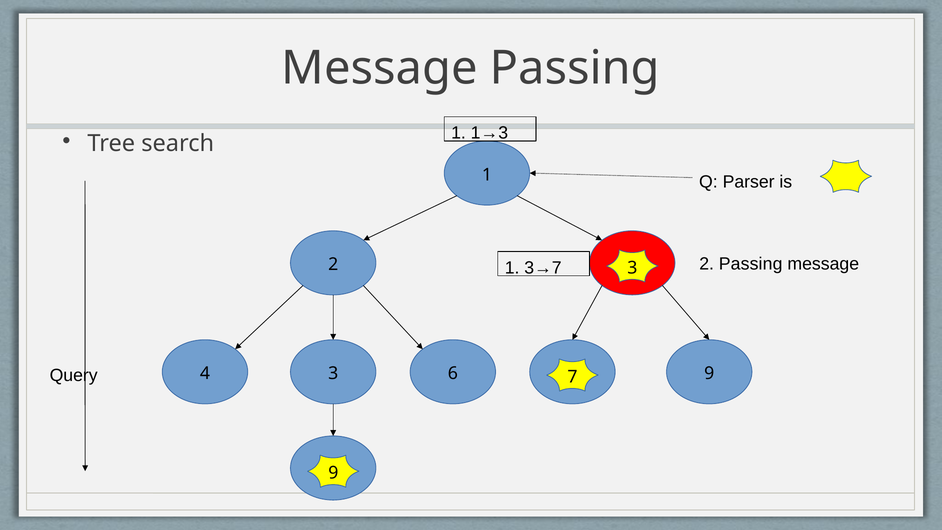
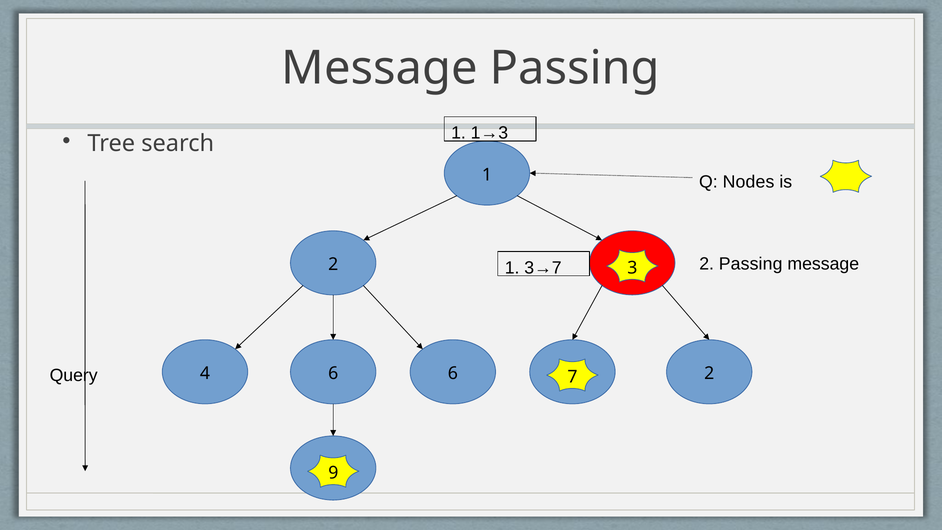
Parser: Parser -> Nodes
4 3: 3 -> 6
6 9: 9 -> 2
